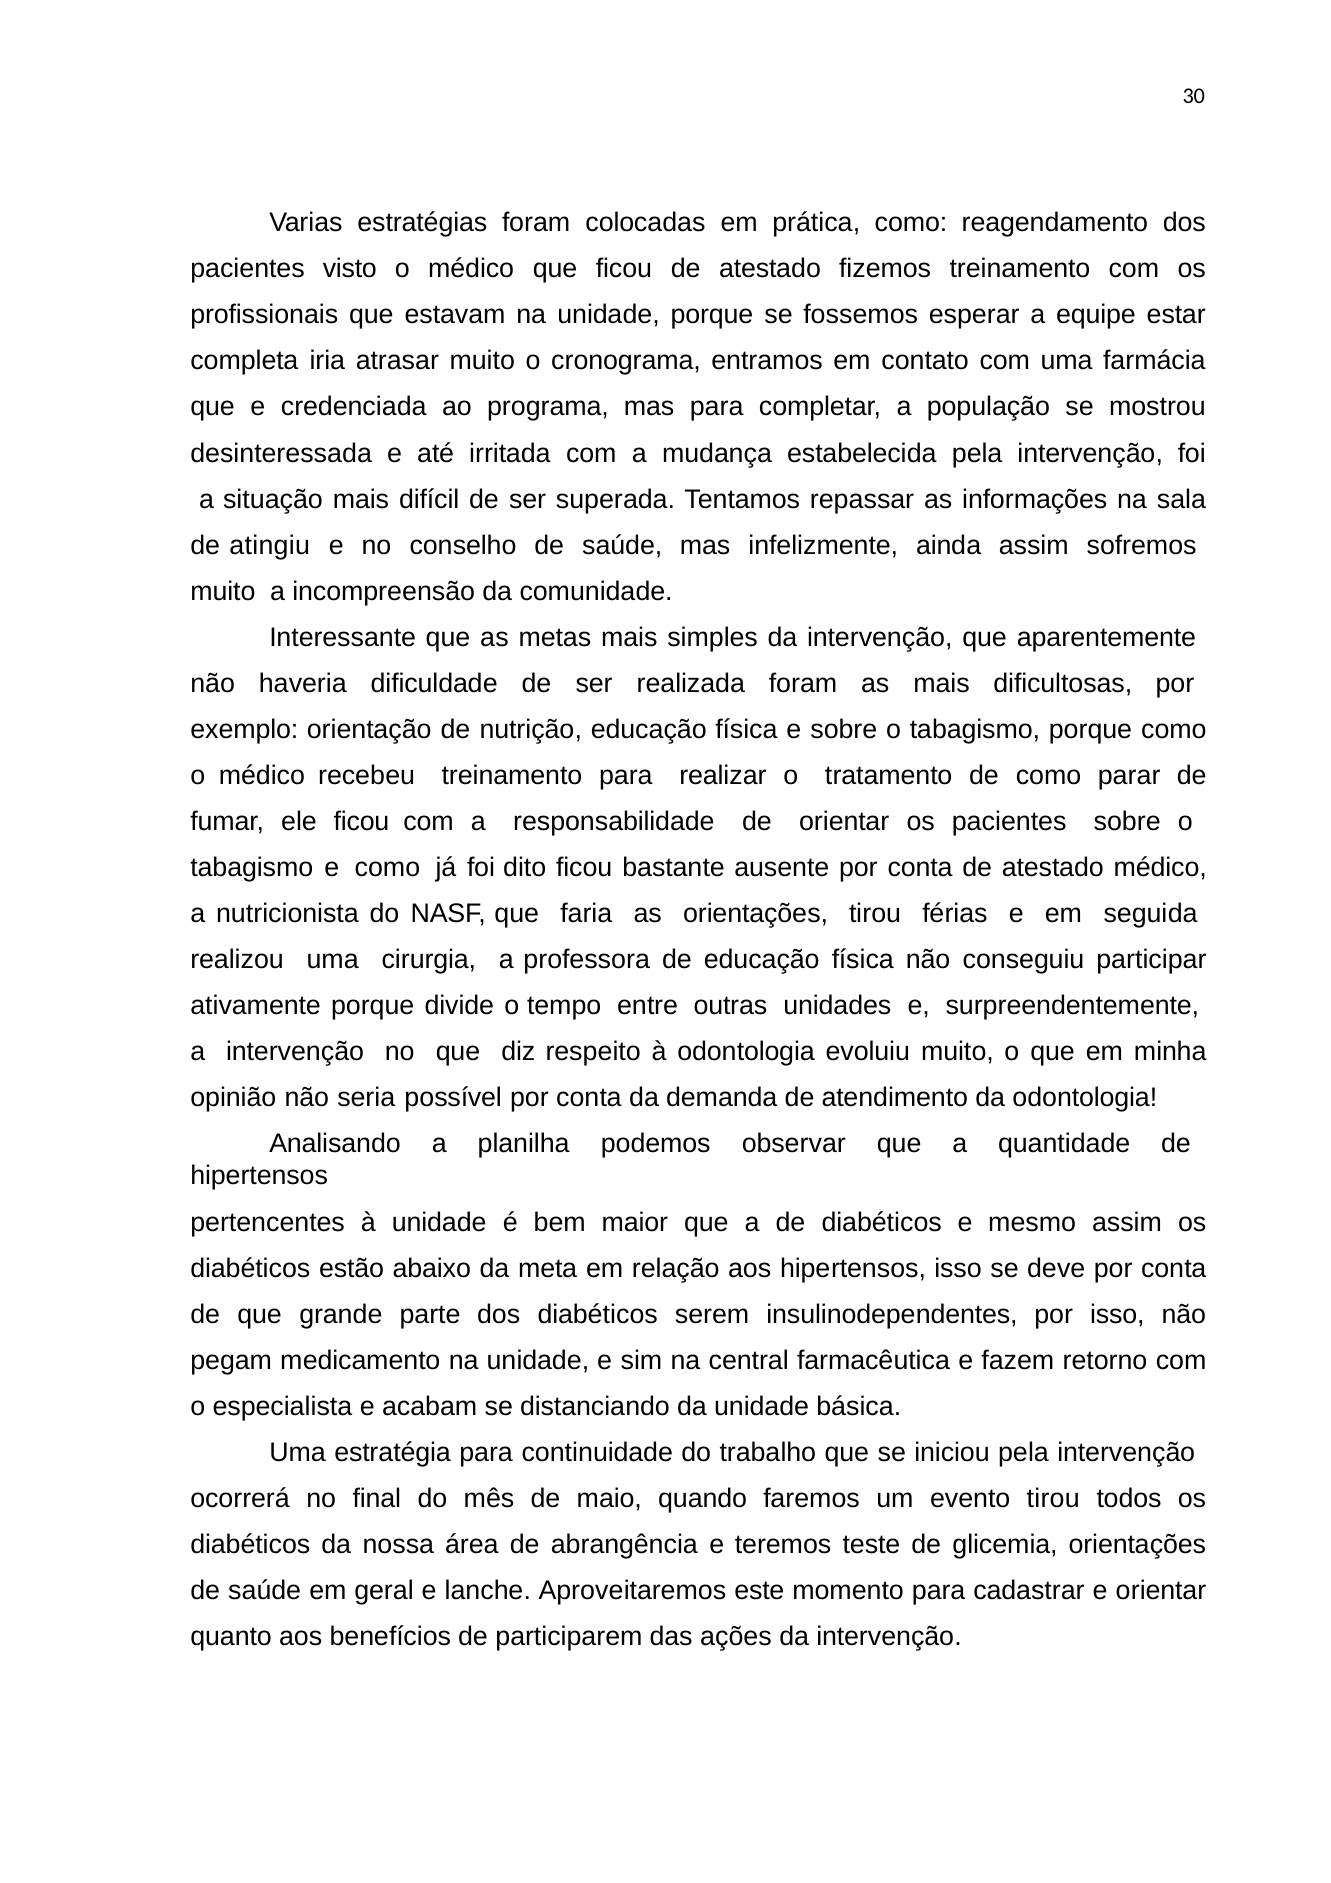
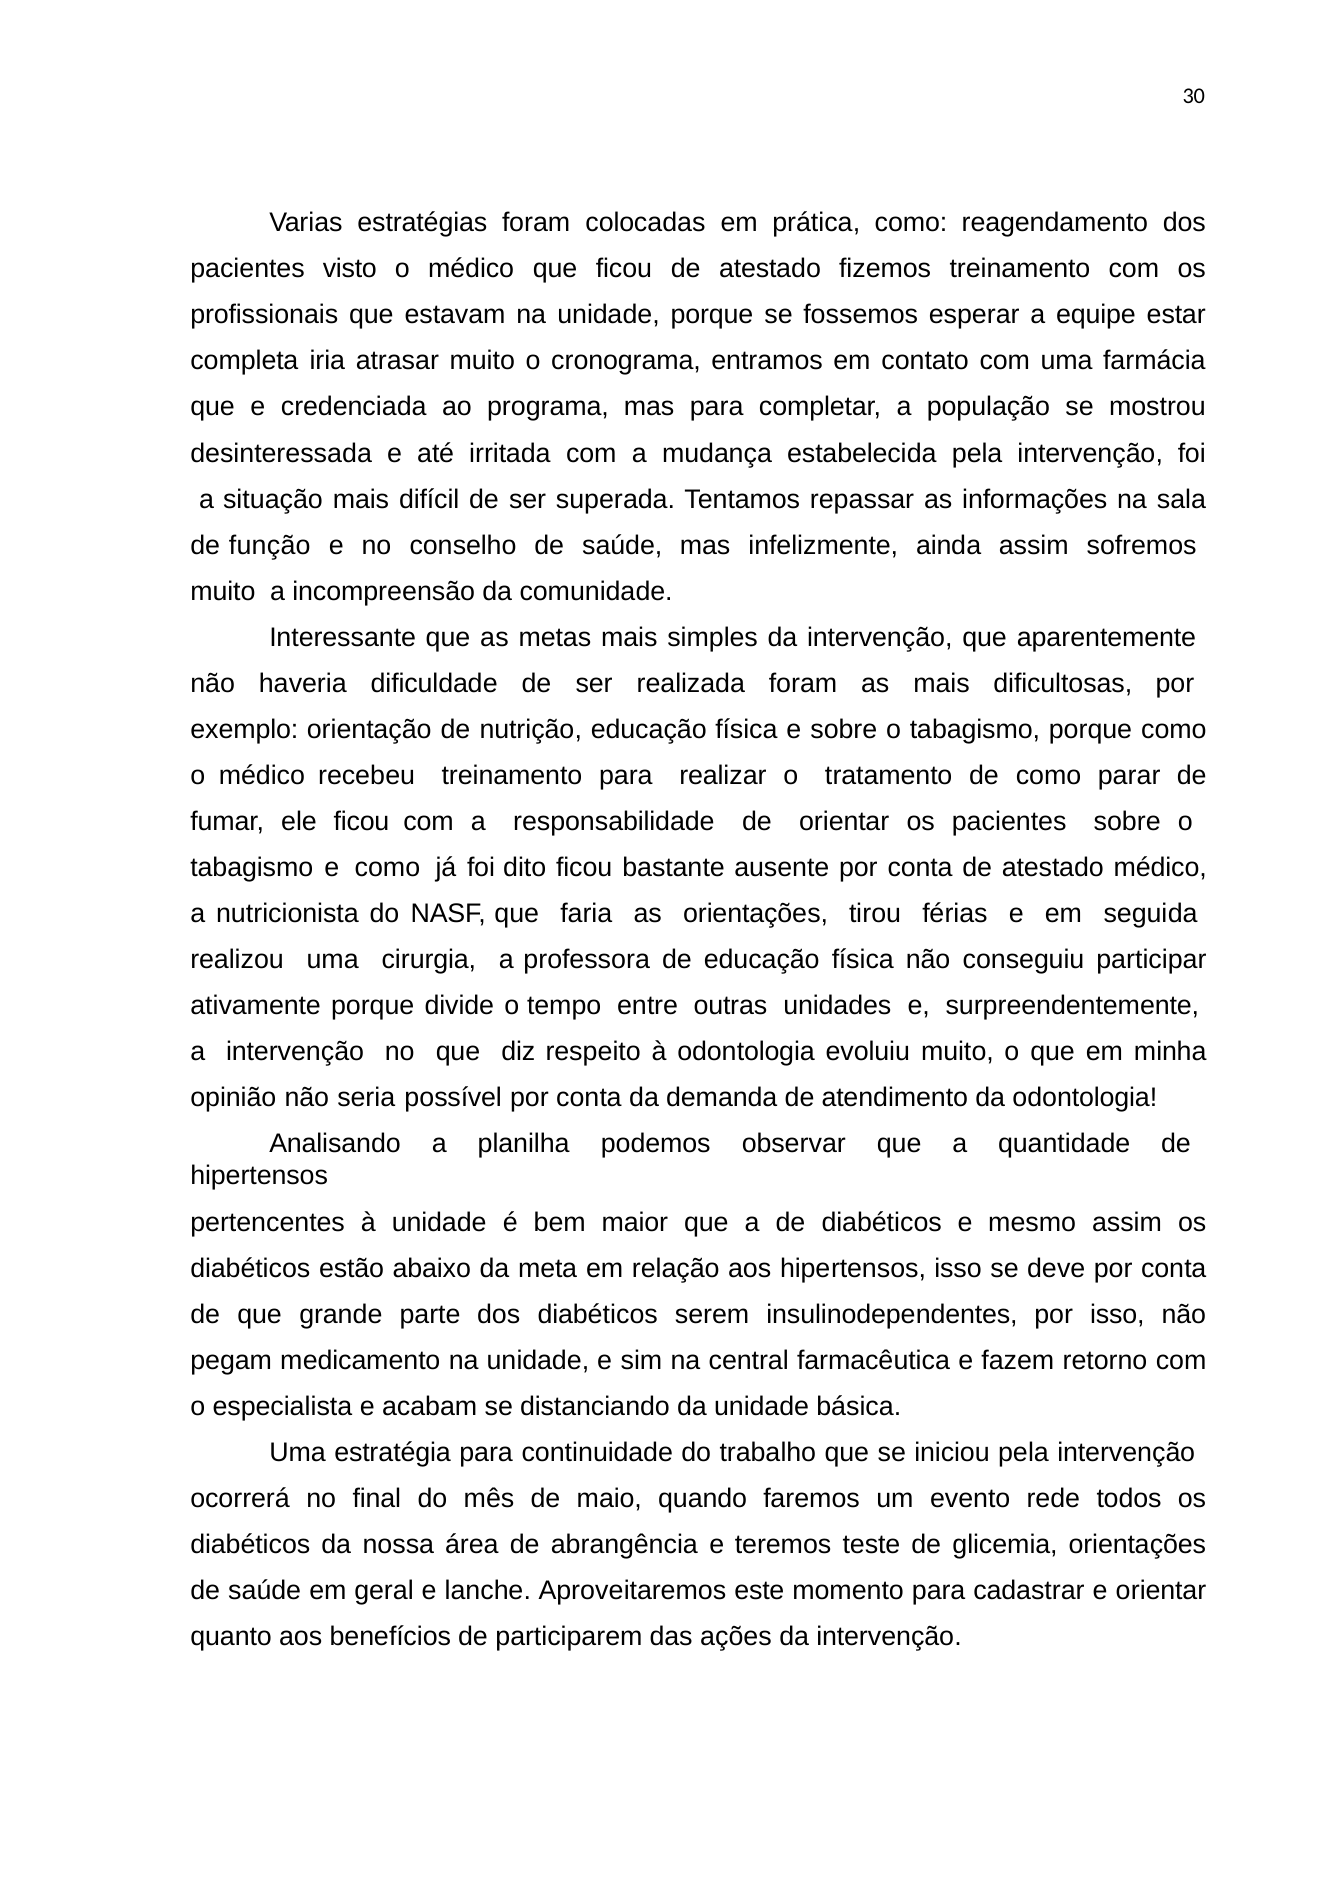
atingiu: atingiu -> função
evento tirou: tirou -> rede
